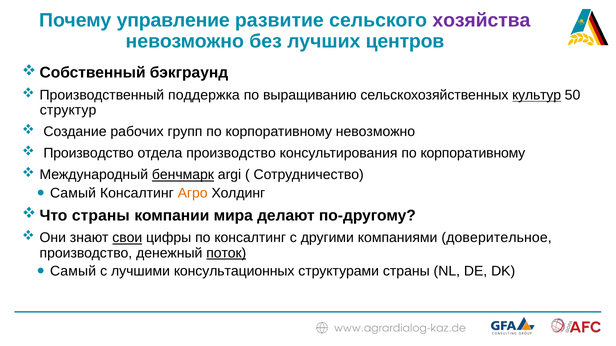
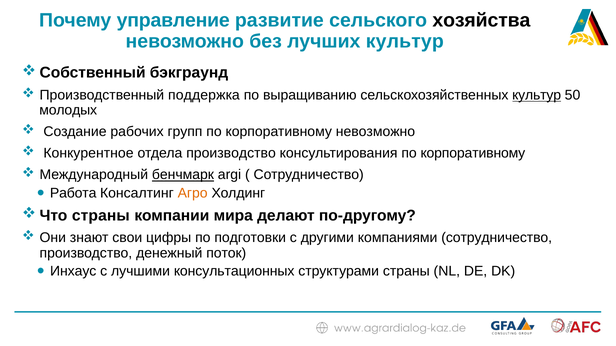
хозяйства colour: purple -> black
лучших центров: центров -> культур
структур: структур -> молодых
Производство at (89, 154): Производство -> Конкурентное
Самый at (73, 193): Самый -> Работа
свои underline: present -> none
по консалтинг: консалтинг -> подготовки
компаниями доверительное: доверительное -> сотрудничество
поток underline: present -> none
Самый at (73, 272): Самый -> Инхаус
